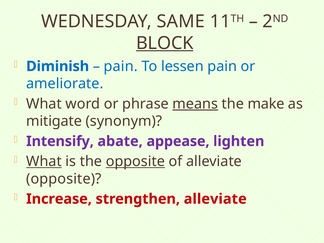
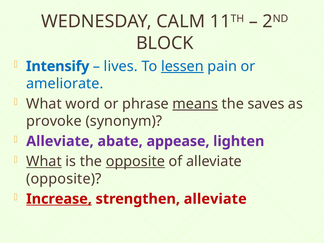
SAME: SAME -> CALM
BLOCK underline: present -> none
Diminish: Diminish -> Intensify
pain at (121, 66): pain -> lives
lessen underline: none -> present
make: make -> saves
mitigate: mitigate -> provoke
Intensify at (60, 141): Intensify -> Alleviate
Increase underline: none -> present
